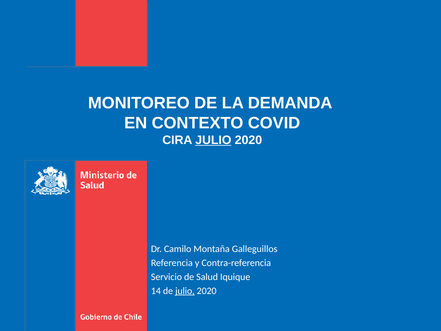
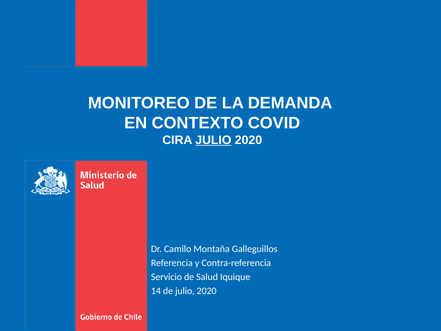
julio at (185, 291) underline: present -> none
